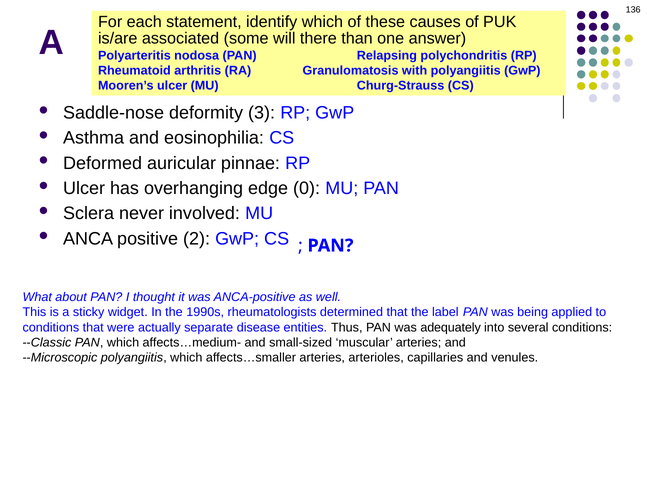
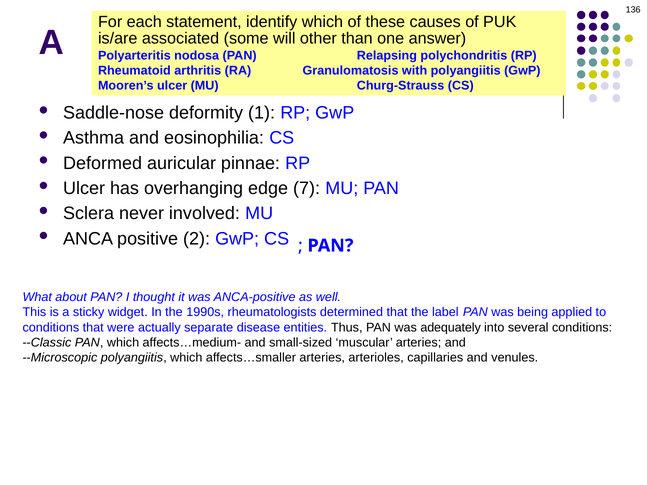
there: there -> other
3: 3 -> 1
0: 0 -> 7
